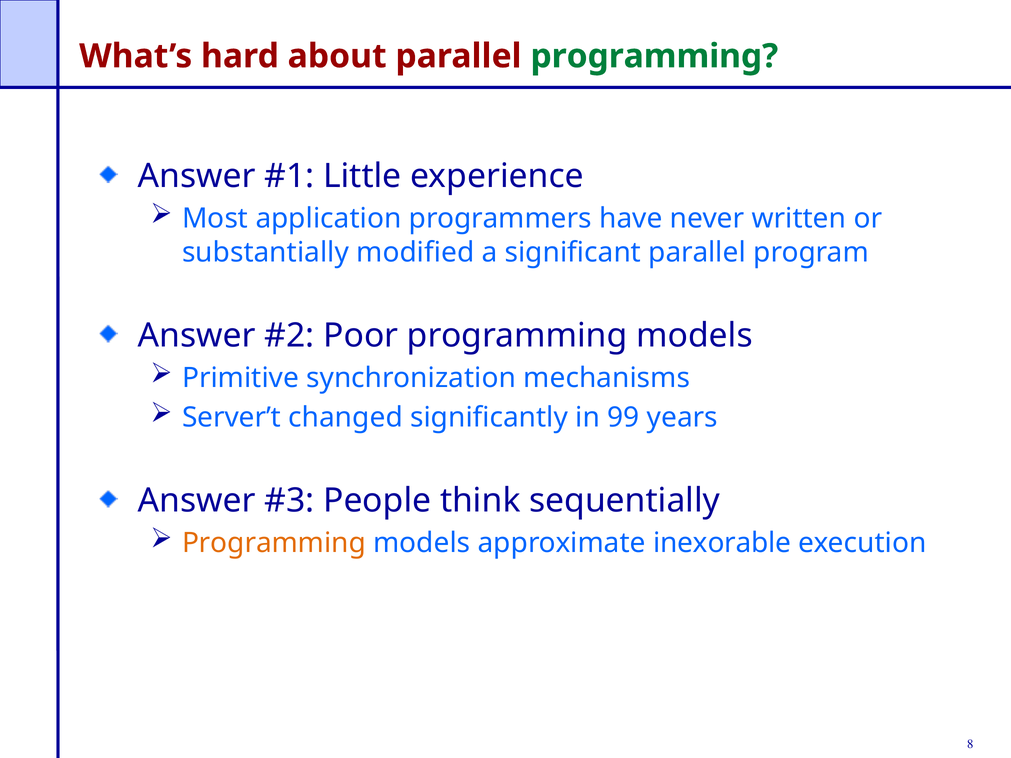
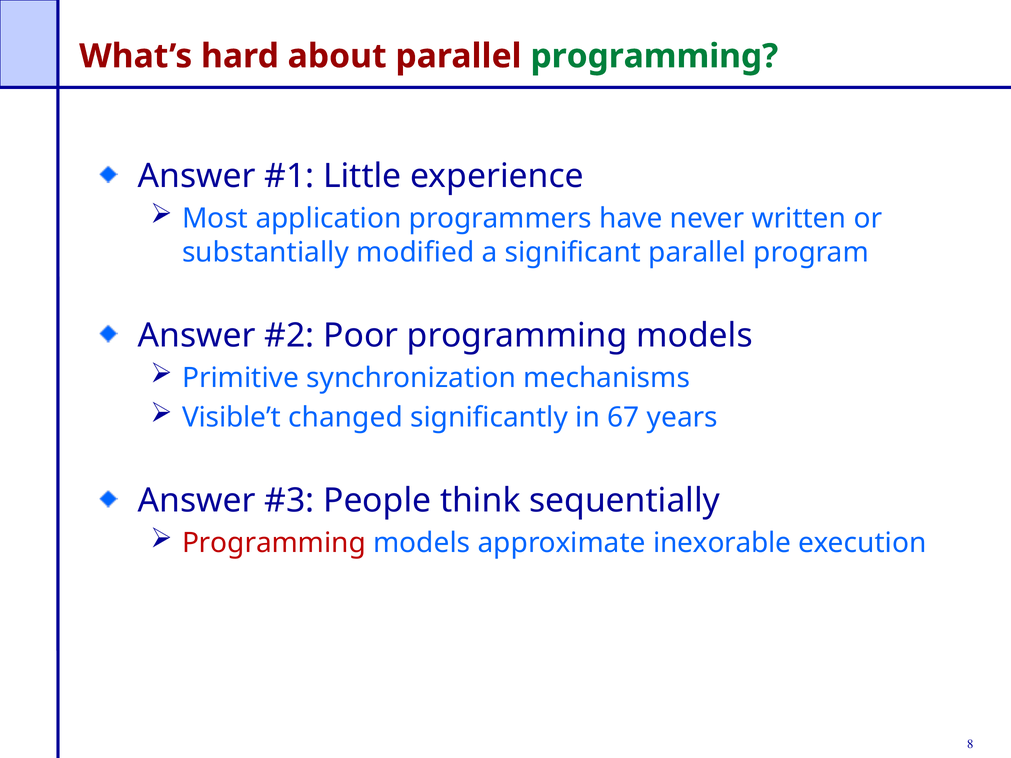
Server’t: Server’t -> Visible’t
99: 99 -> 67
Programming at (274, 543) colour: orange -> red
